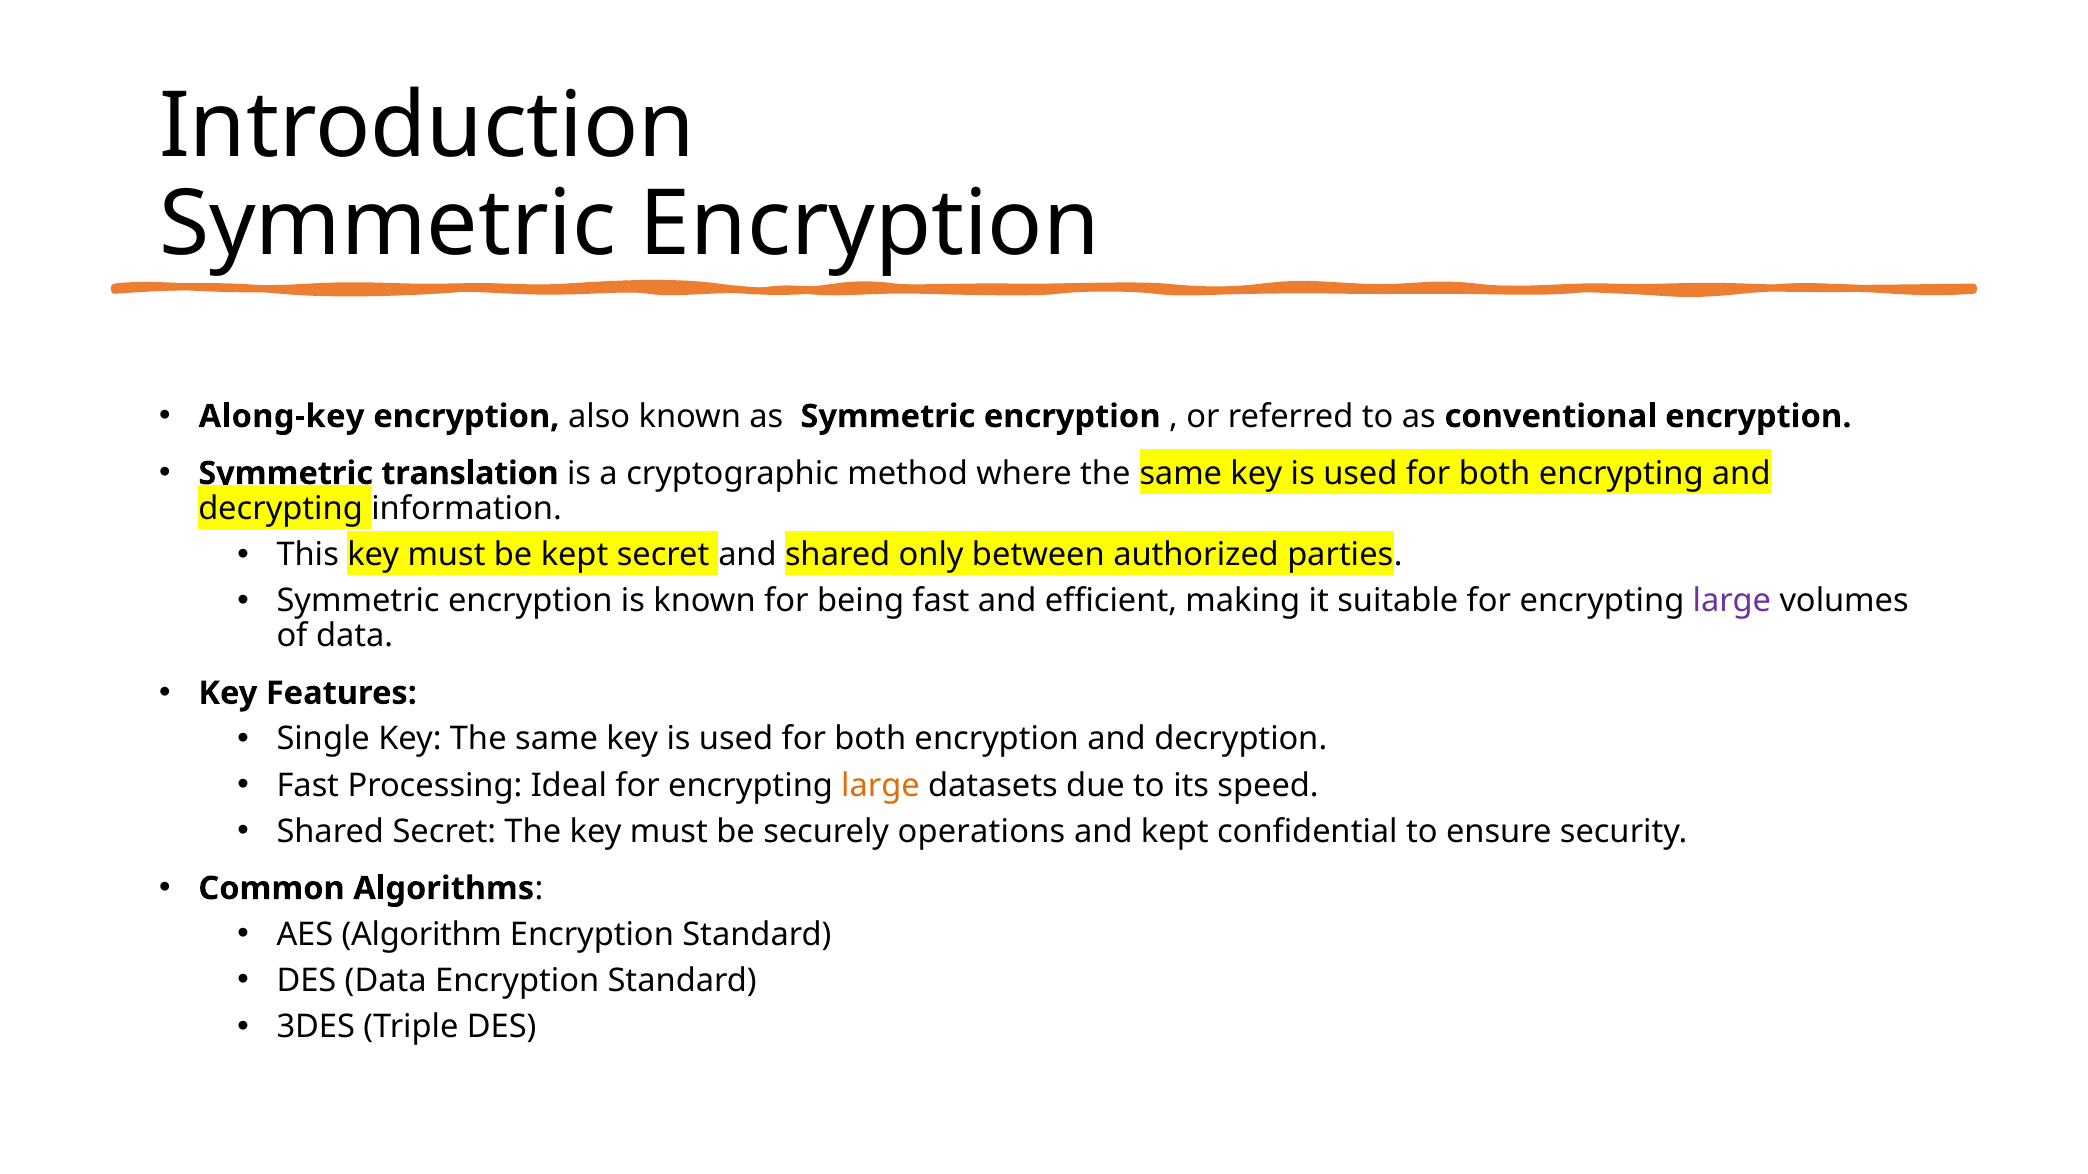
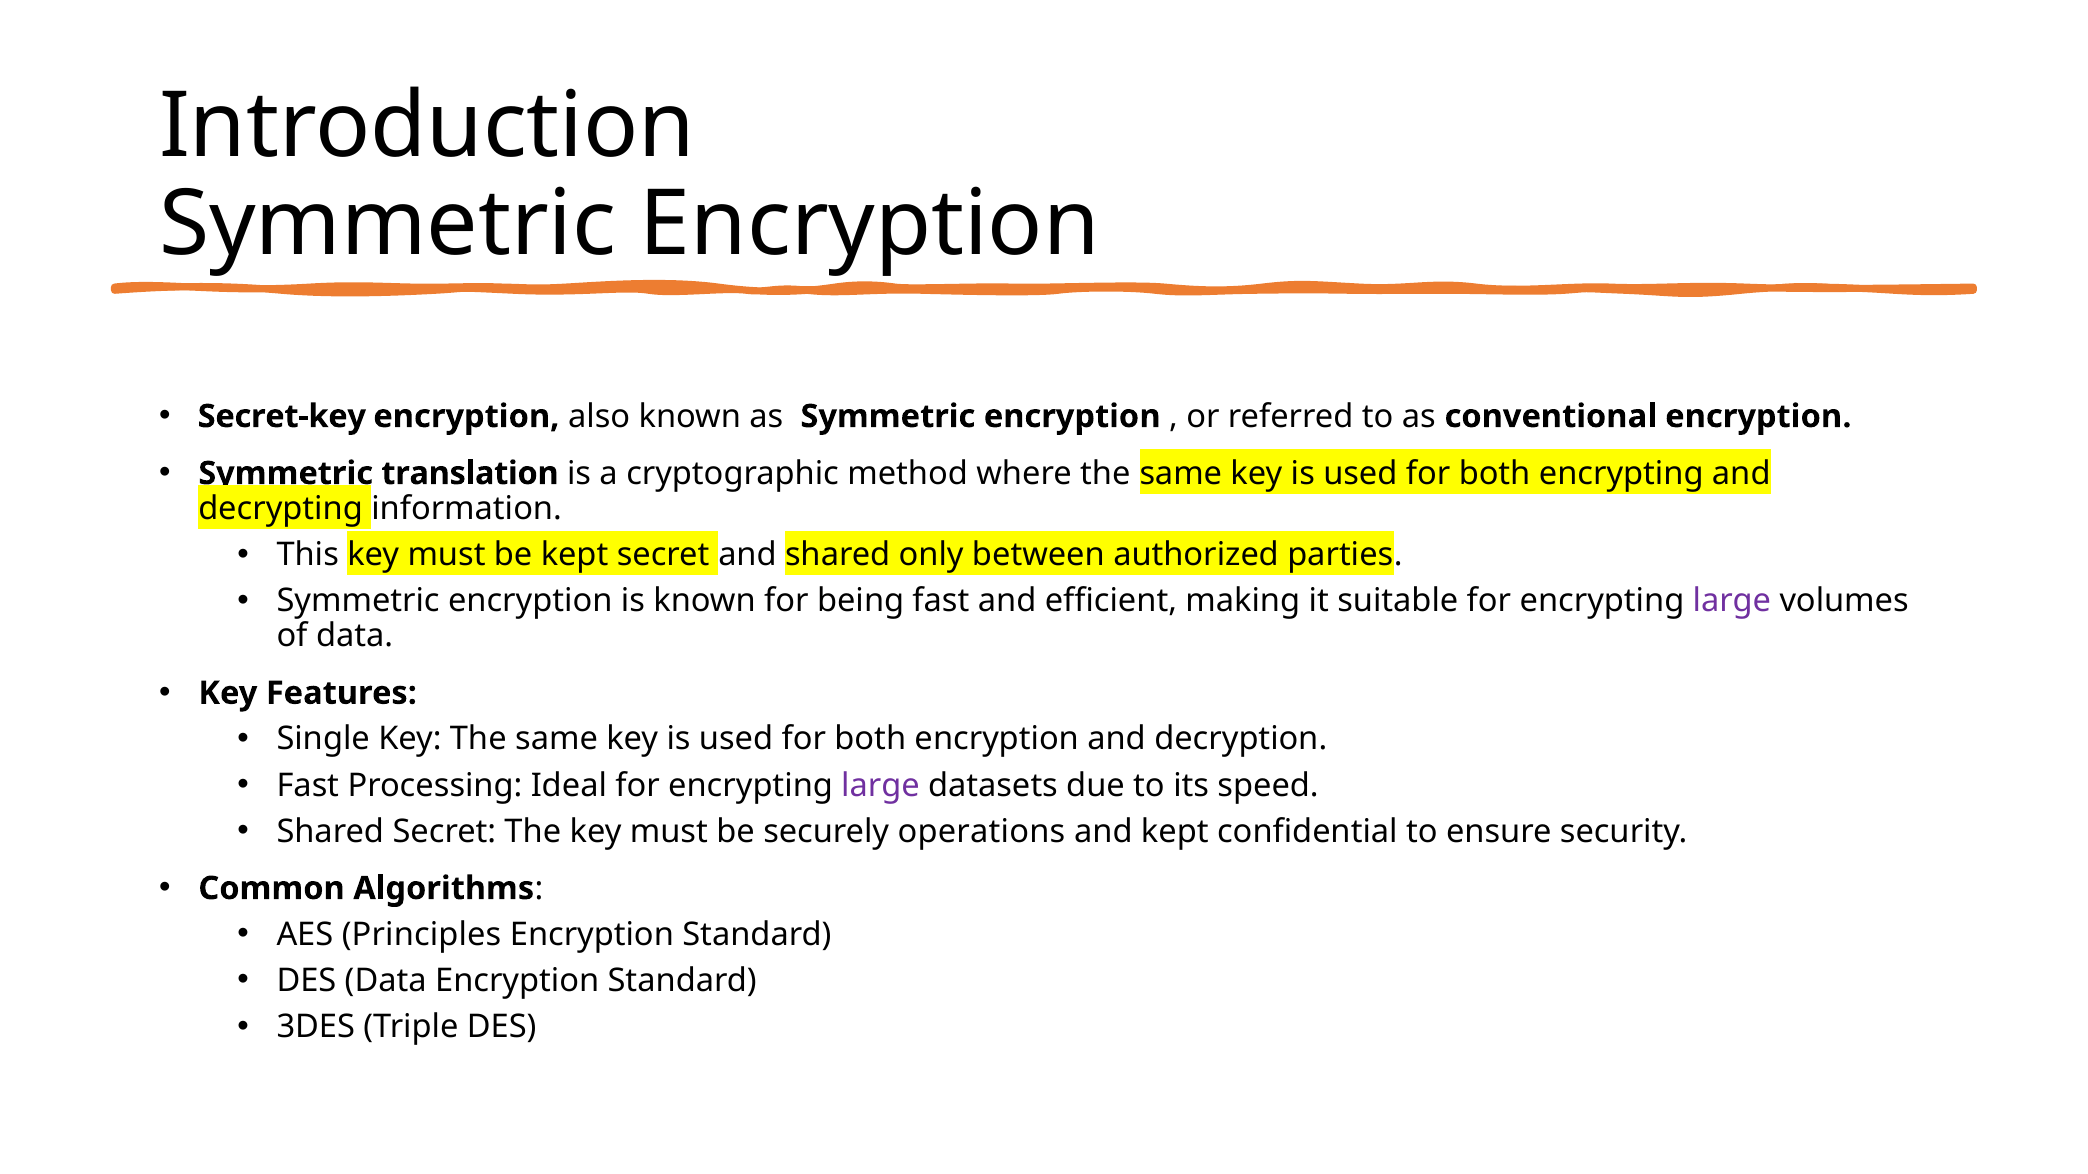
Along-key: Along-key -> Secret-key
large at (880, 786) colour: orange -> purple
Algorithm: Algorithm -> Principles
